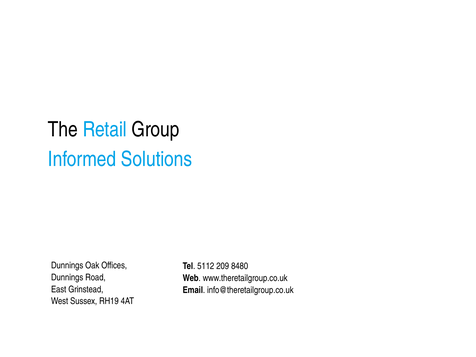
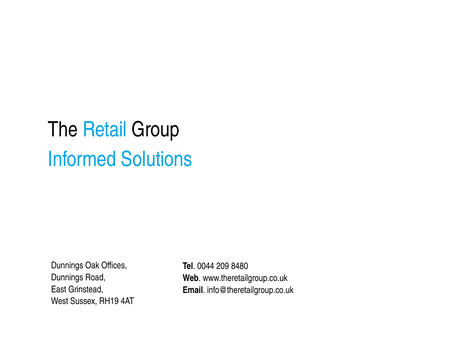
5112: 5112 -> 0044
